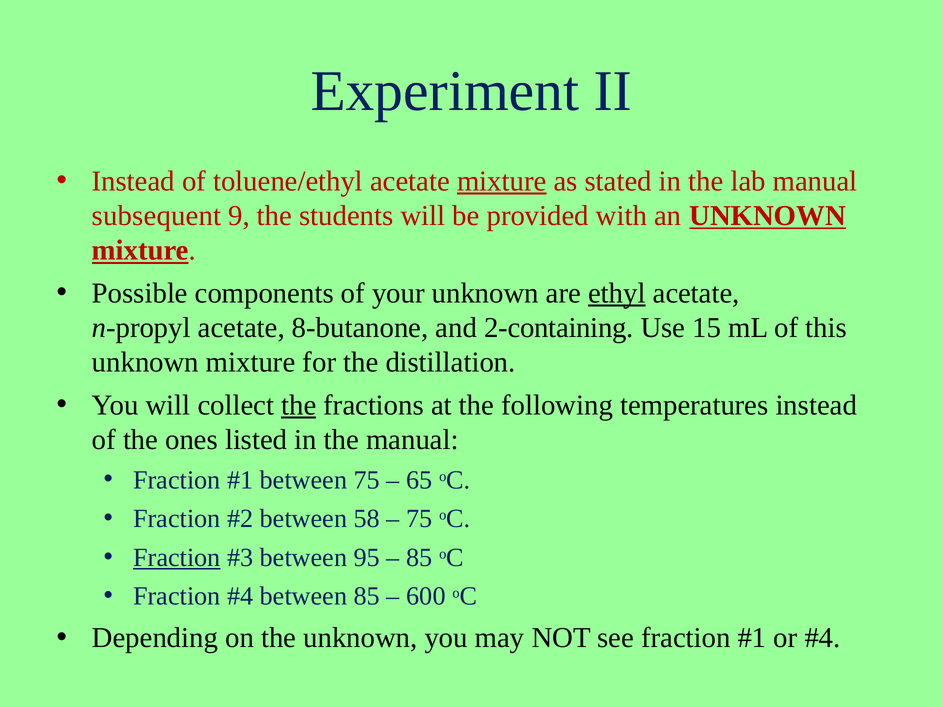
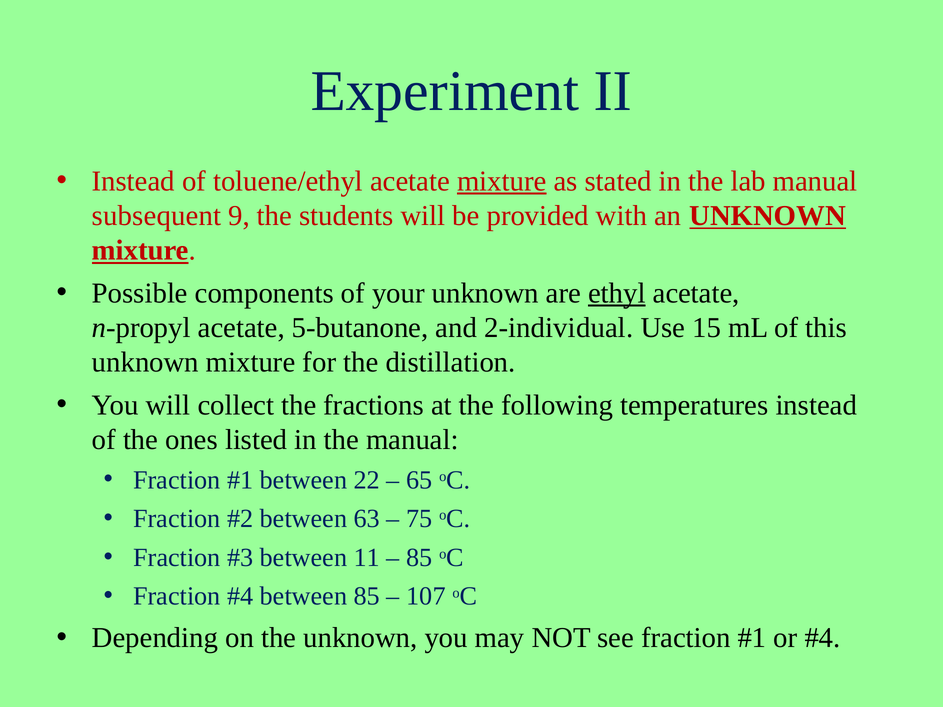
8-butanone: 8-butanone -> 5-butanone
2-containing: 2-containing -> 2-individual
the at (299, 405) underline: present -> none
between 75: 75 -> 22
58: 58 -> 63
Fraction at (177, 558) underline: present -> none
95: 95 -> 11
600: 600 -> 107
